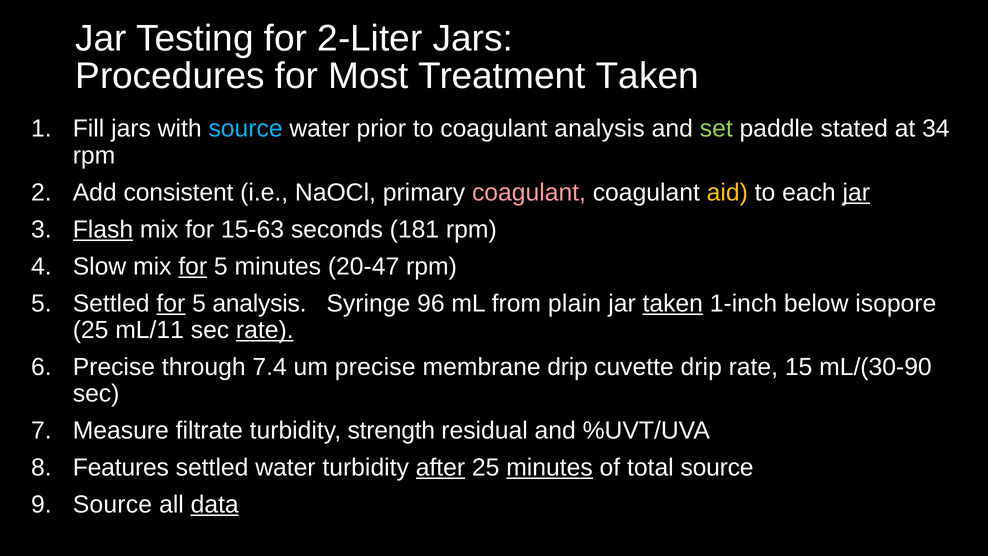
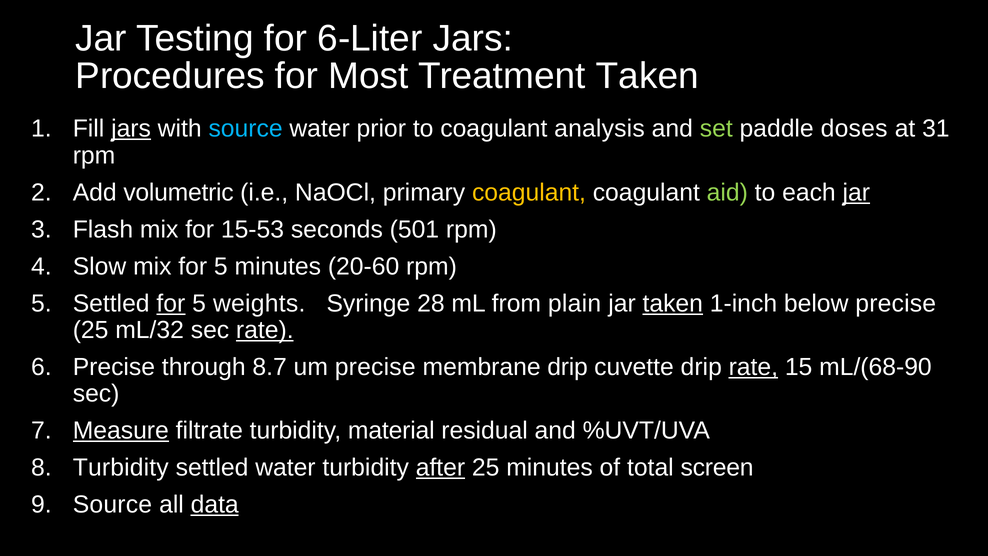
2-Liter: 2-Liter -> 6-Liter
jars at (131, 129) underline: none -> present
stated: stated -> doses
34: 34 -> 31
consistent: consistent -> volumetric
coagulant at (529, 192) colour: pink -> yellow
aid colour: yellow -> light green
Flash underline: present -> none
15-63: 15-63 -> 15-53
181: 181 -> 501
for at (193, 266) underline: present -> none
20-47: 20-47 -> 20-60
5 analysis: analysis -> weights
96: 96 -> 28
below isopore: isopore -> precise
mL/11: mL/11 -> mL/32
7.4: 7.4 -> 8.7
rate at (753, 367) underline: none -> present
mL/(30-90: mL/(30-90 -> mL/(68-90
Measure underline: none -> present
strength: strength -> material
Features at (121, 467): Features -> Turbidity
minutes at (550, 467) underline: present -> none
total source: source -> screen
